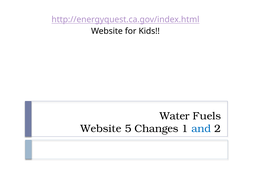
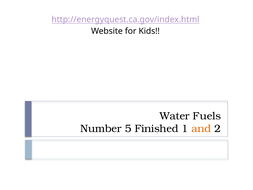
Website at (101, 128): Website -> Number
Changes: Changes -> Finished
and colour: blue -> orange
